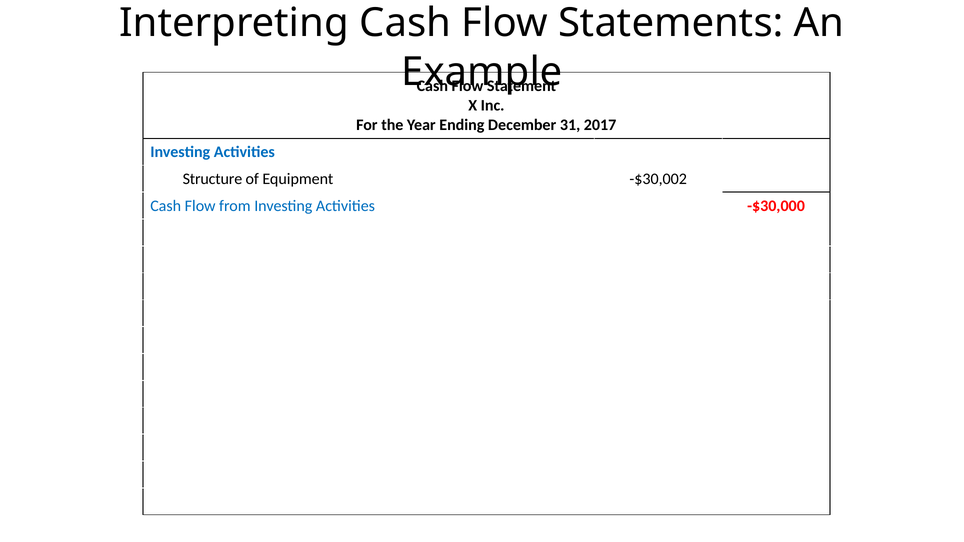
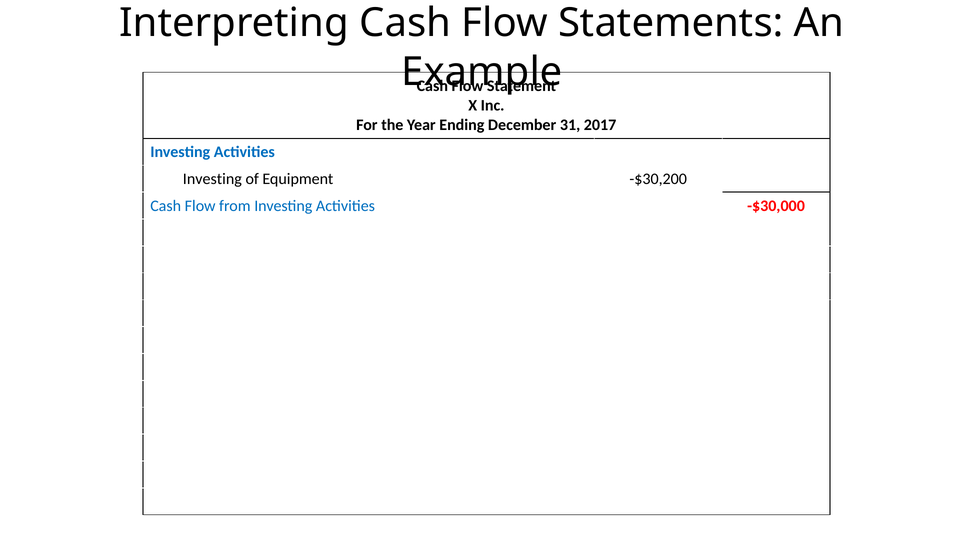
Structure at (212, 179): Structure -> Investing
-$30,002: -$30,002 -> -$30,200
